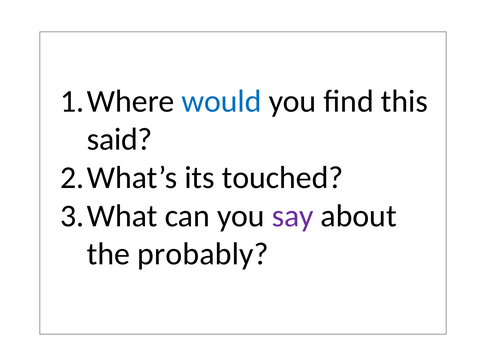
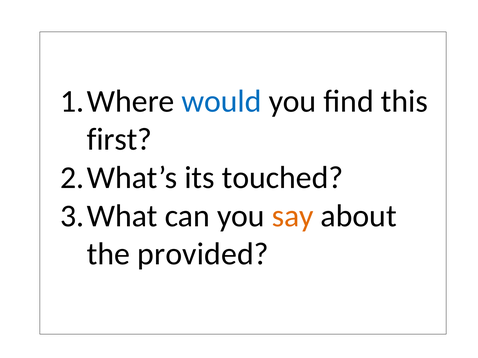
said: said -> first
say colour: purple -> orange
probably: probably -> provided
